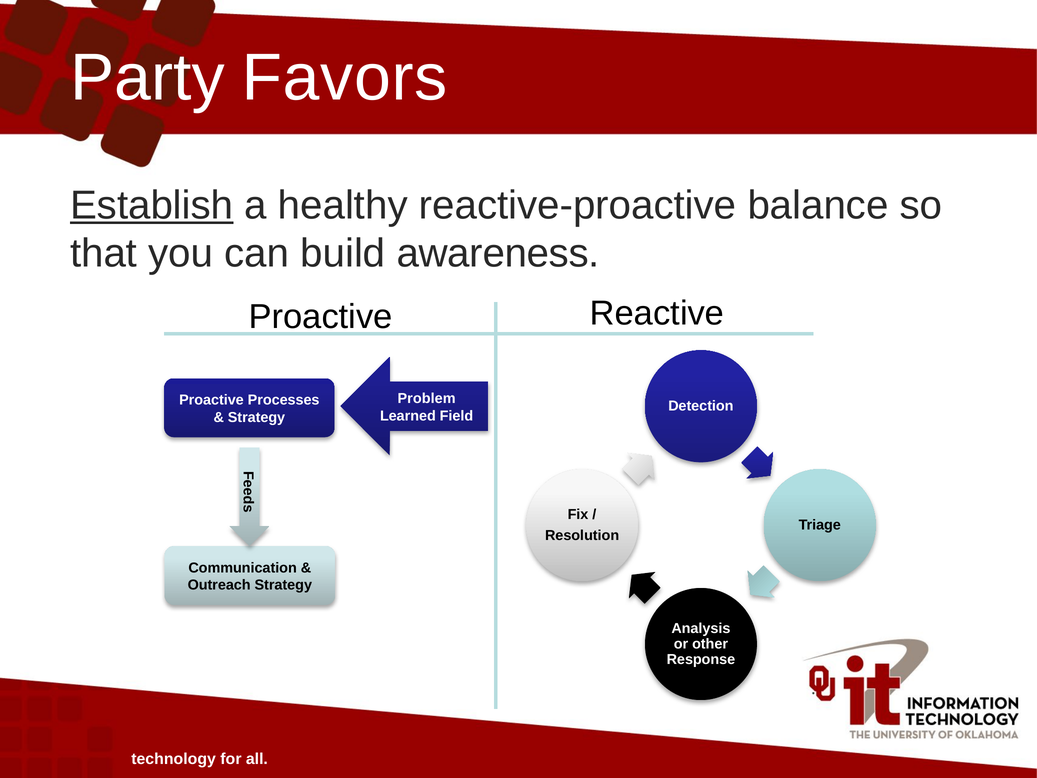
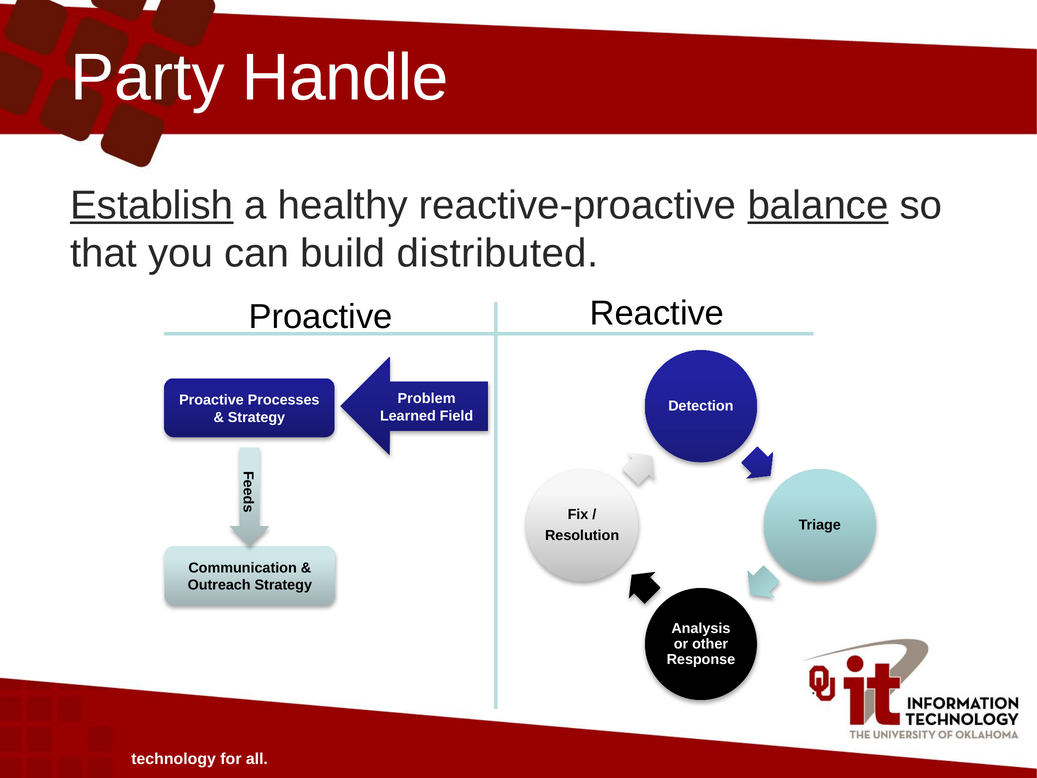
Favors: Favors -> Handle
balance underline: none -> present
awareness: awareness -> distributed
